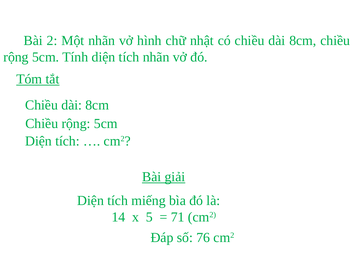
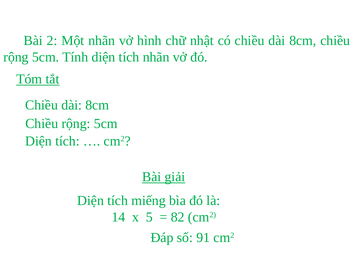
71: 71 -> 82
76: 76 -> 91
